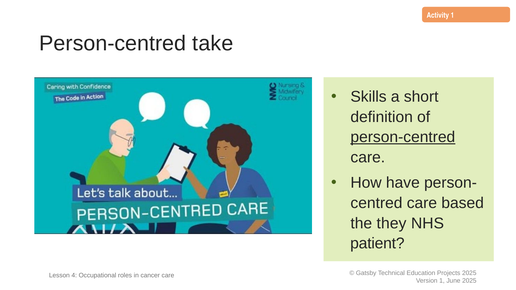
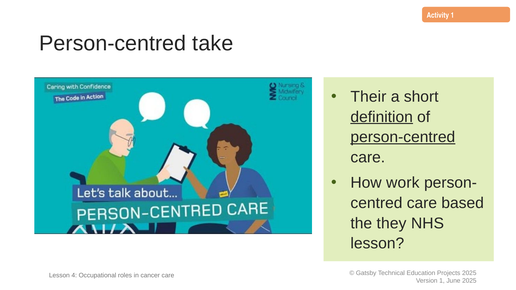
Skills: Skills -> Their
definition underline: none -> present
have: have -> work
patient at (377, 244): patient -> lesson
